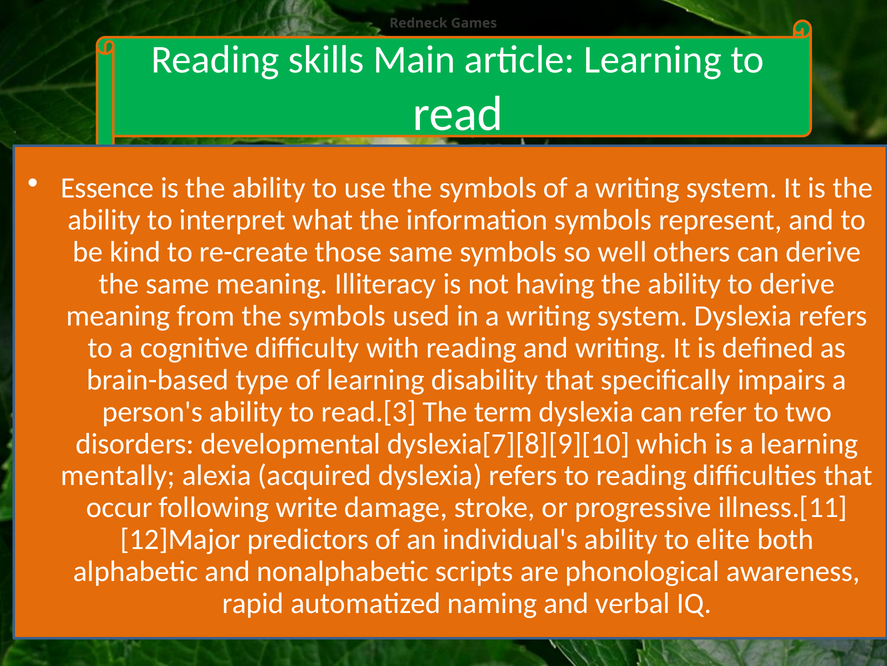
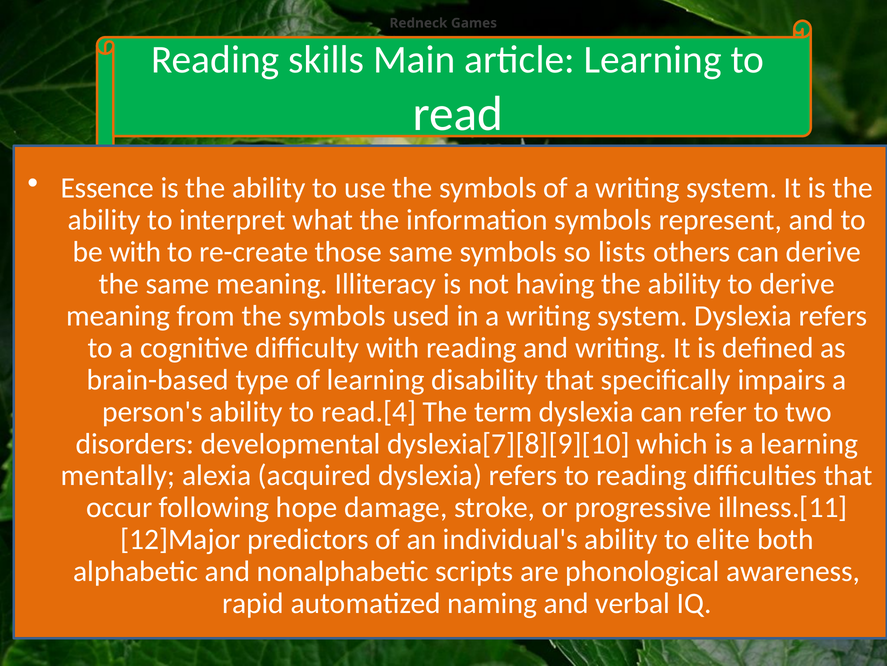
be kind: kind -> with
well: well -> lists
read.[3: read.[3 -> read.[4
write: write -> hope
